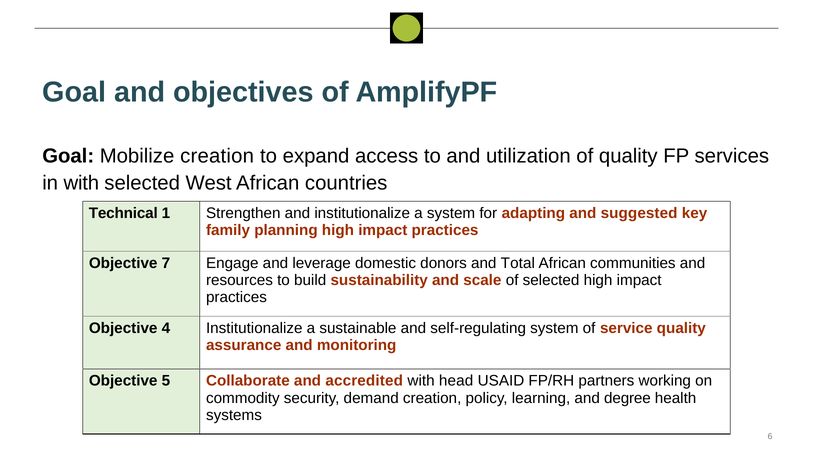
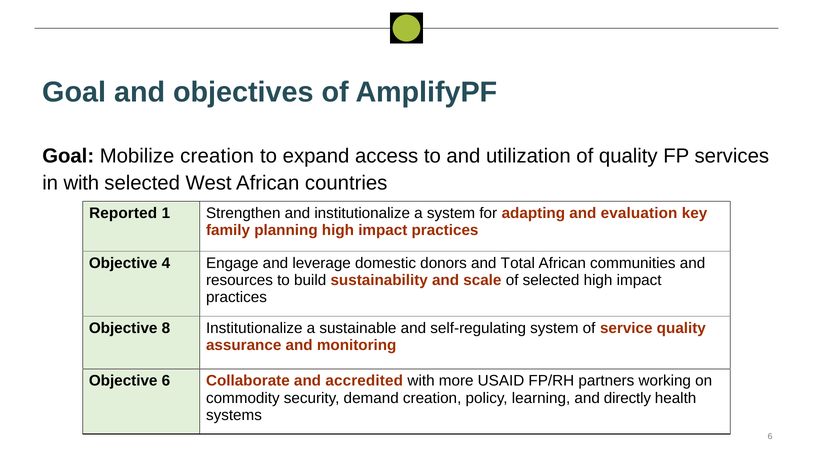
Technical: Technical -> Reported
suggested: suggested -> evaluation
7: 7 -> 4
4: 4 -> 8
Objective 5: 5 -> 6
head: head -> more
degree: degree -> directly
